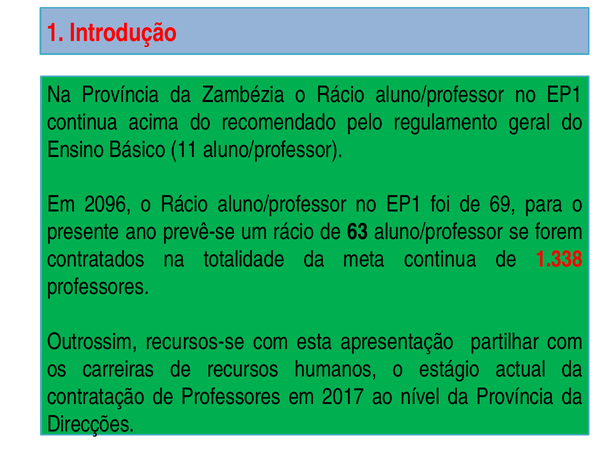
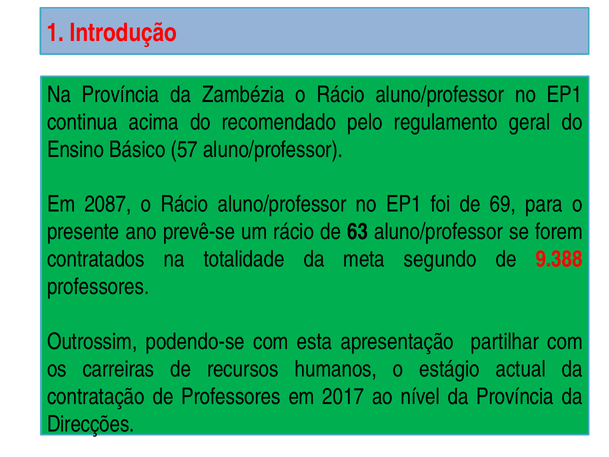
11: 11 -> 57
2096: 2096 -> 2087
meta continua: continua -> segundo
1.338: 1.338 -> 9.388
recursos-se: recursos-se -> podendo-se
